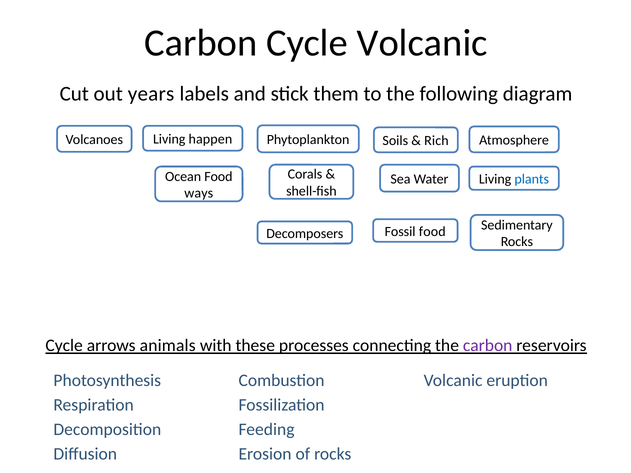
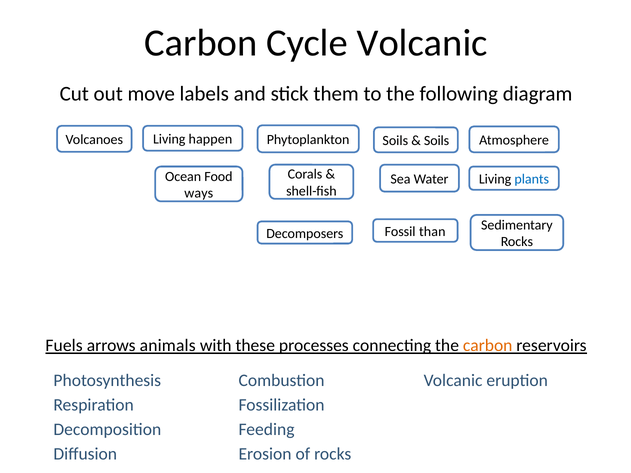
years: years -> move
Rich at (436, 141): Rich -> Soils
Fossil food: food -> than
Cycle at (64, 346): Cycle -> Fuels
carbon at (488, 346) colour: purple -> orange
